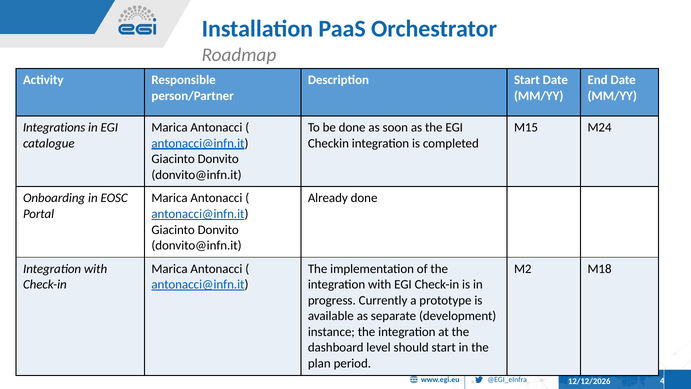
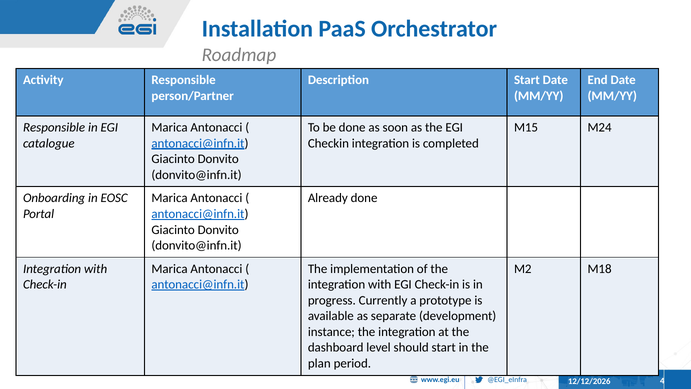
Integrations at (54, 127): Integrations -> Responsible
